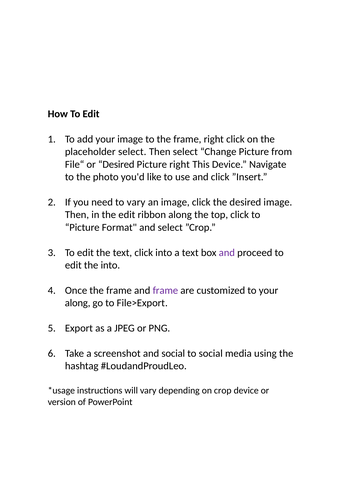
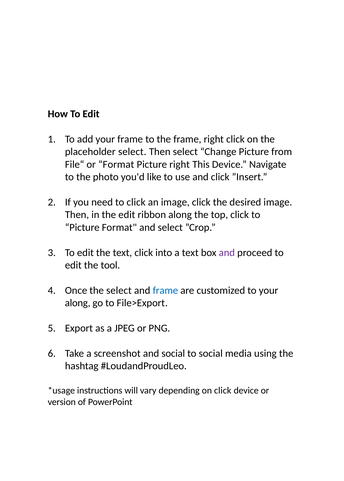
your image: image -> frame
or Desired: Desired -> Format
to vary: vary -> click
the into: into -> tool
Once the frame: frame -> select
frame at (165, 291) colour: purple -> blue
on crop: crop -> click
